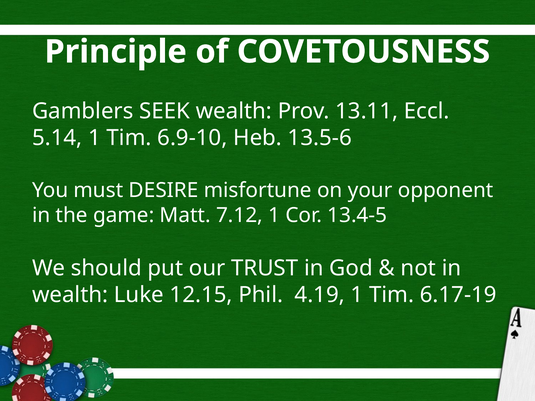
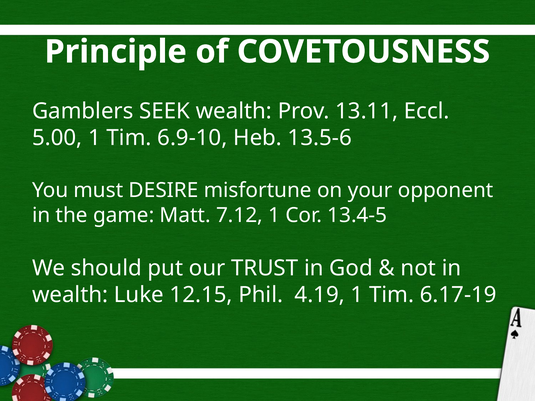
5.14: 5.14 -> 5.00
